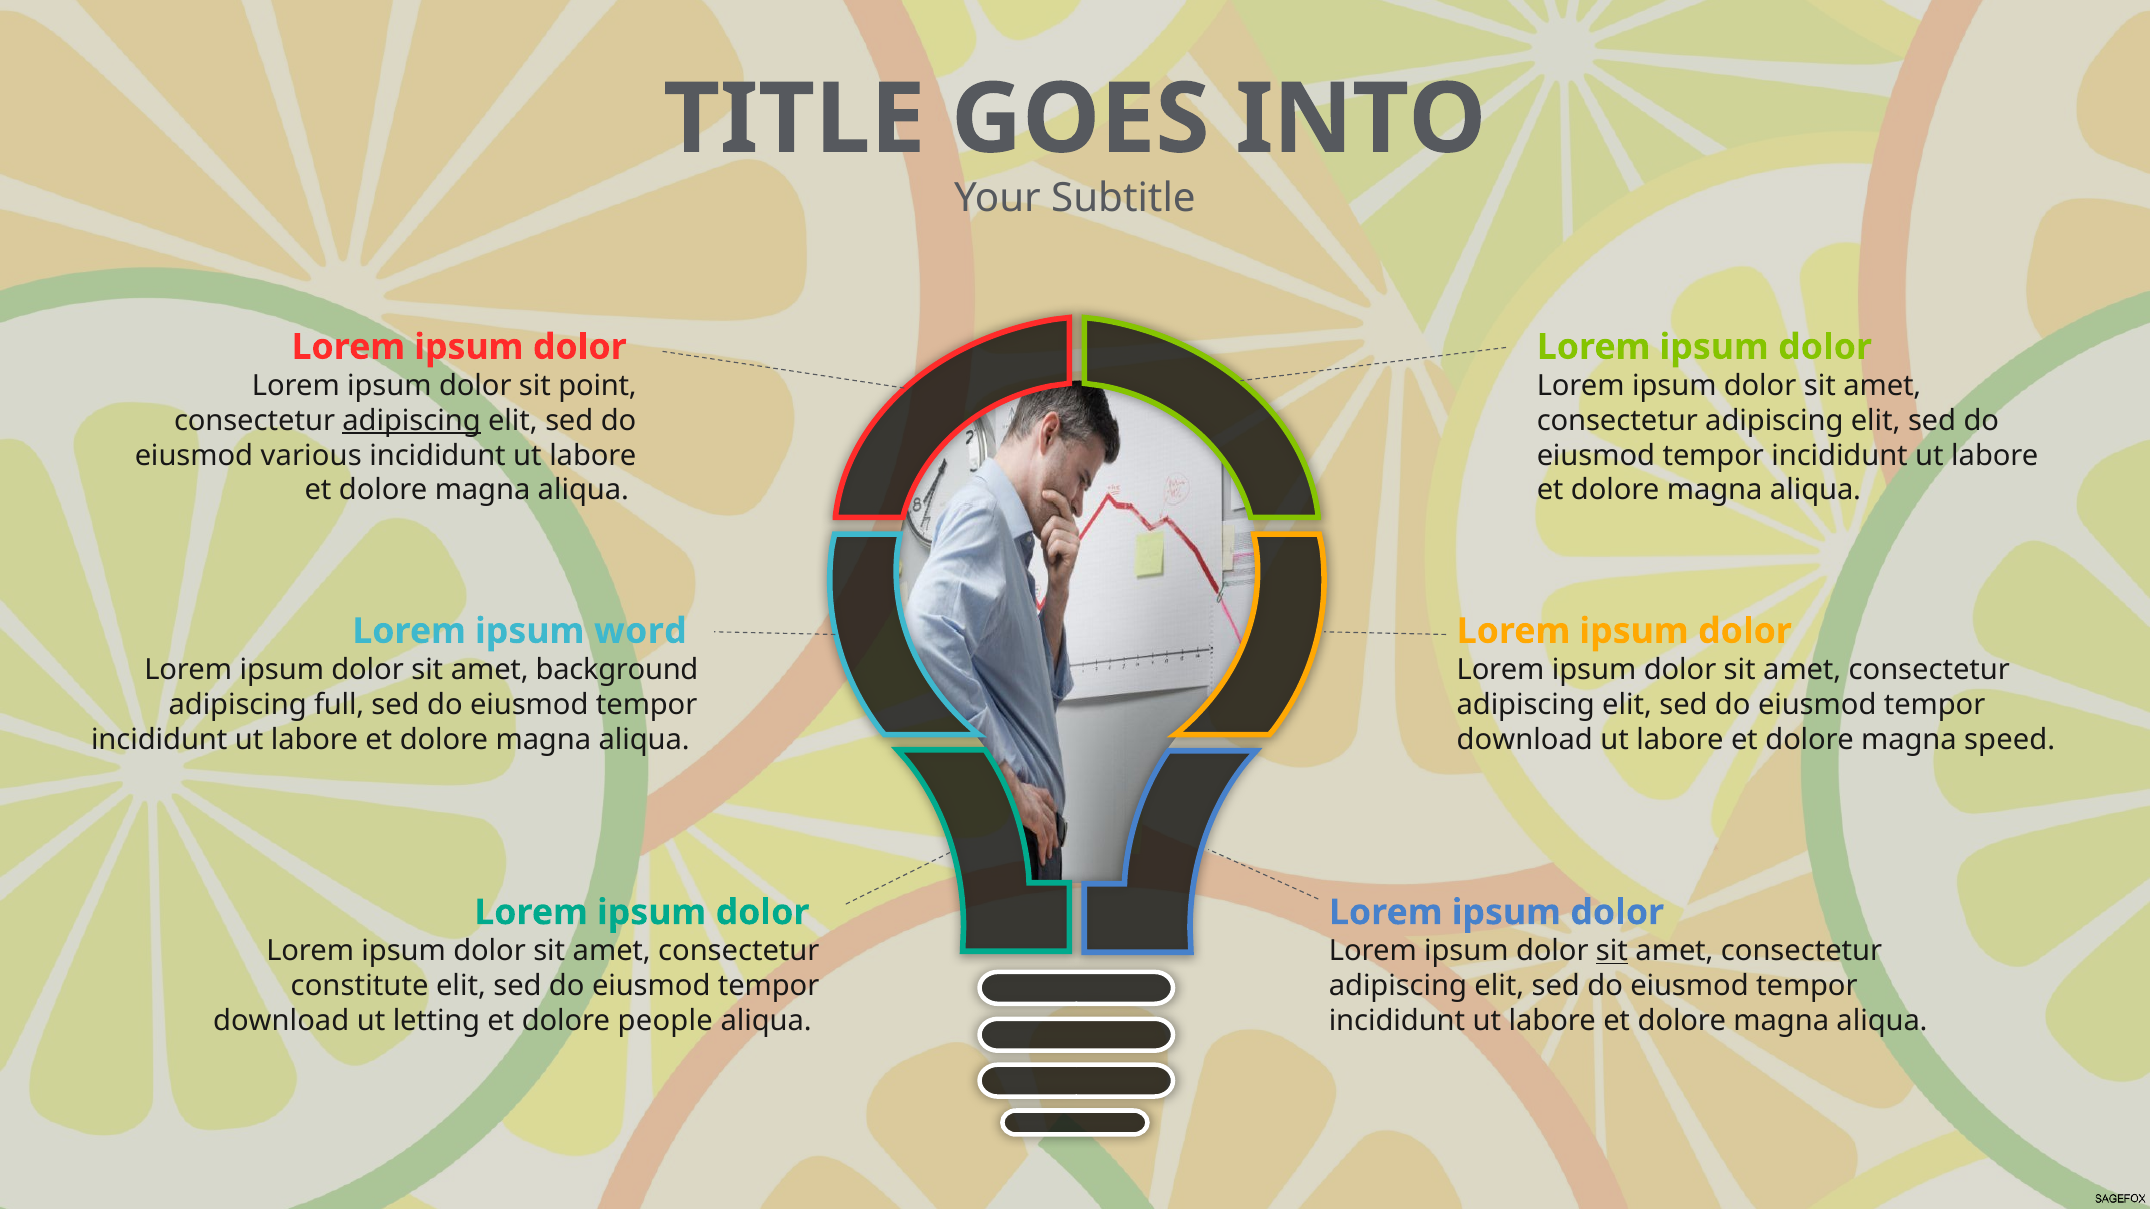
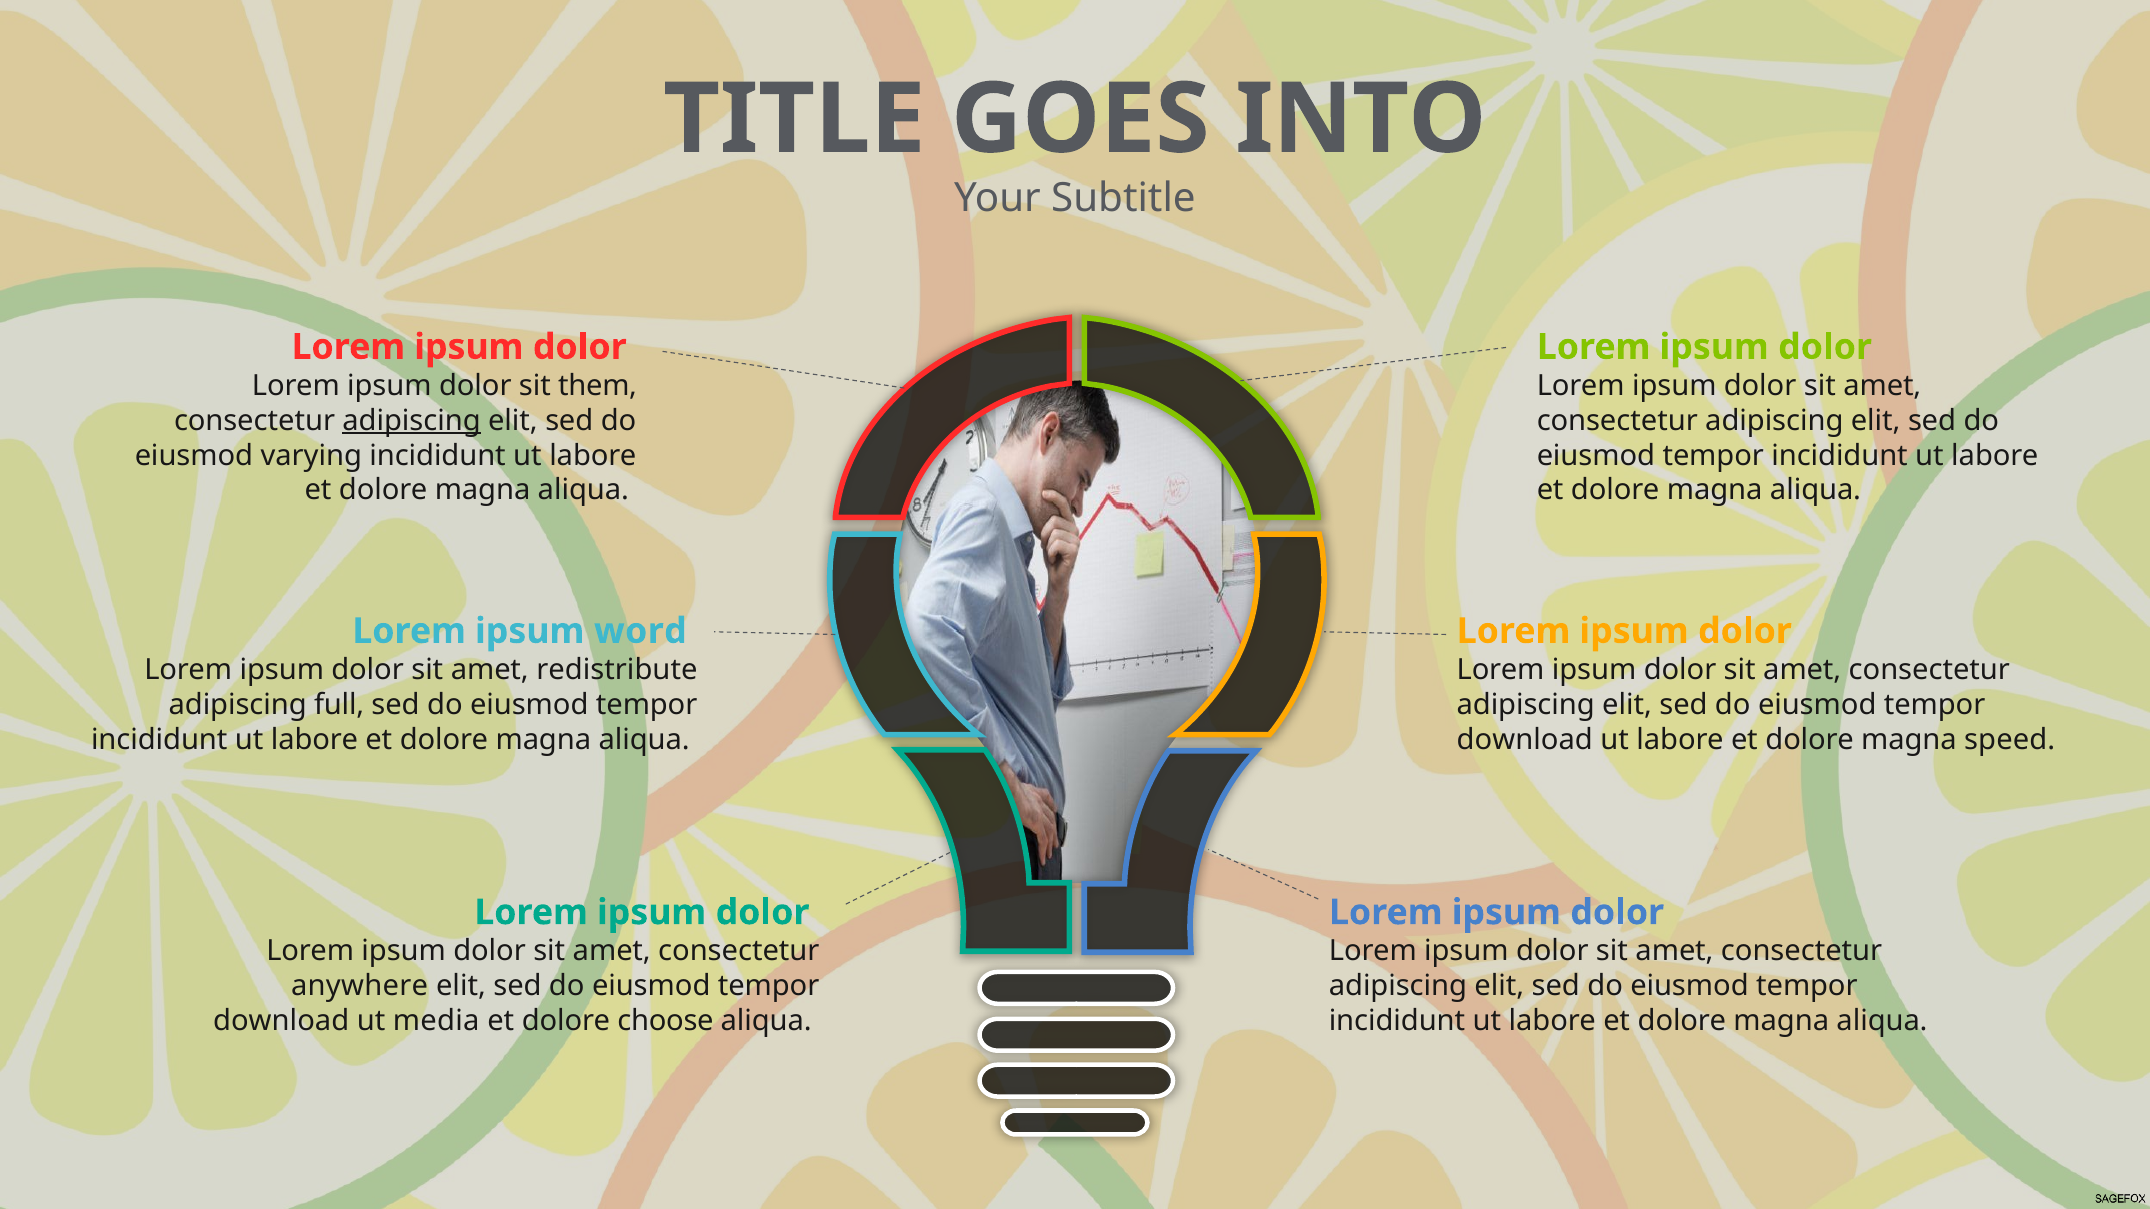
point: point -> them
various: various -> varying
background: background -> redistribute
sit at (1612, 951) underline: present -> none
constitute: constitute -> anywhere
letting: letting -> media
people: people -> choose
